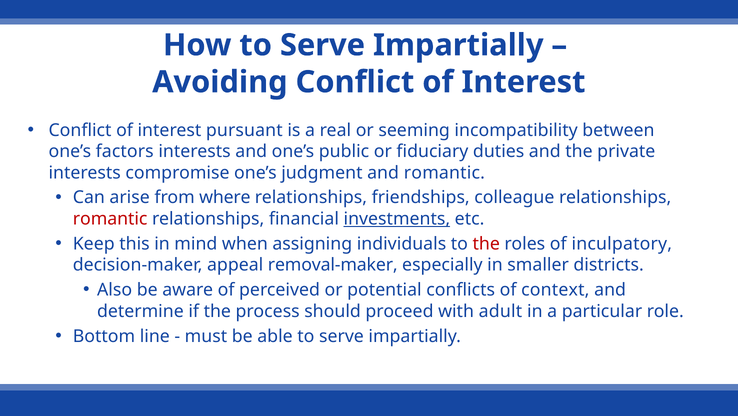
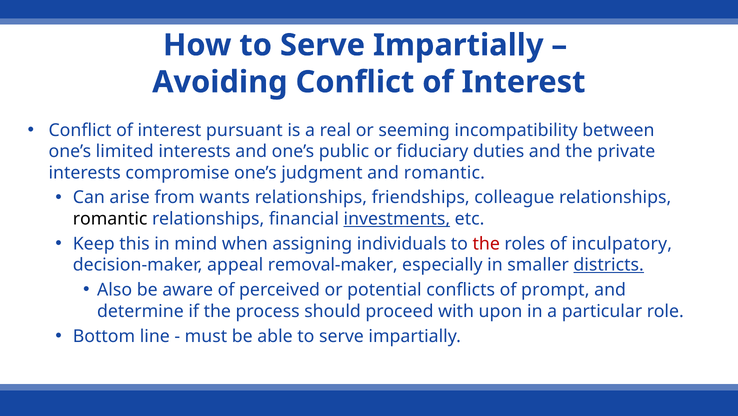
factors: factors -> limited
where: where -> wants
romantic at (110, 219) colour: red -> black
districts underline: none -> present
context: context -> prompt
adult: adult -> upon
